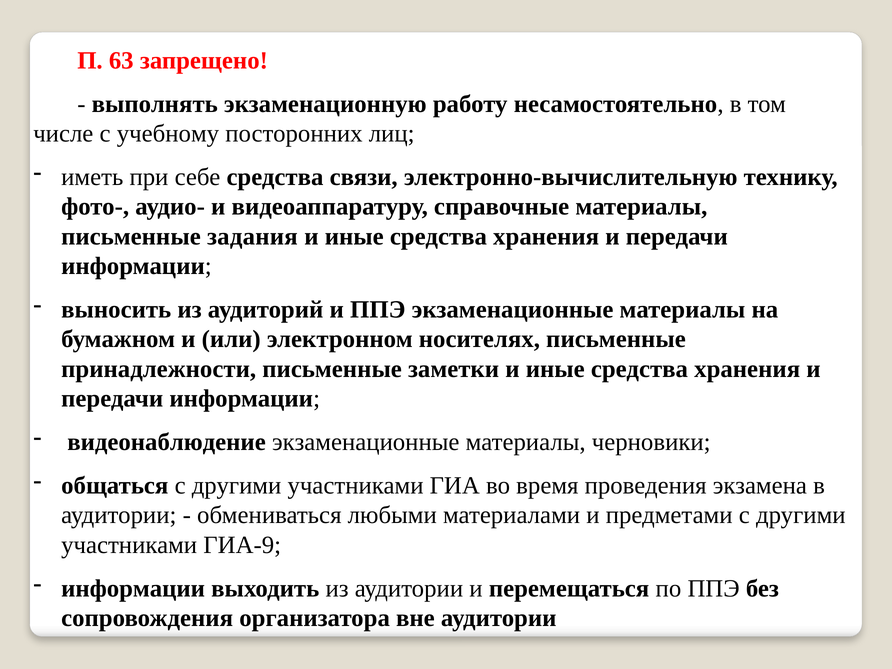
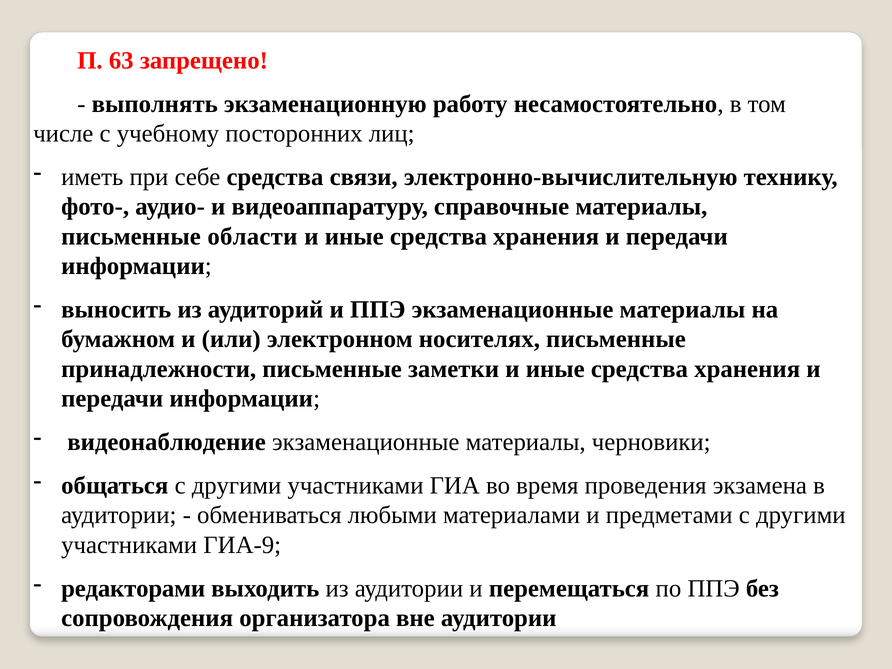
задания: задания -> области
информации at (133, 588): информации -> редакторами
